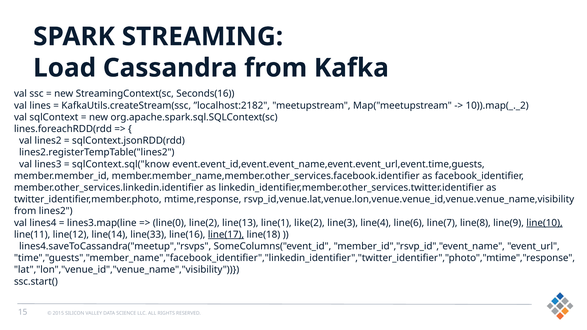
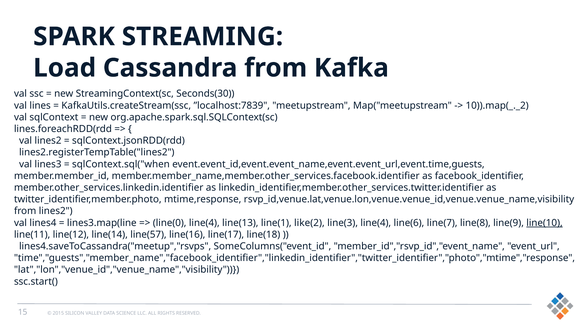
Seconds(16: Seconds(16 -> Seconds(30
”localhost:2182: ”localhost:2182 -> ”localhost:7839
sqlContext.sql("know: sqlContext.sql("know -> sqlContext.sql("when
line(0 line(2: line(2 -> line(4
line(33: line(33 -> line(57
line(17 underline: present -> none
